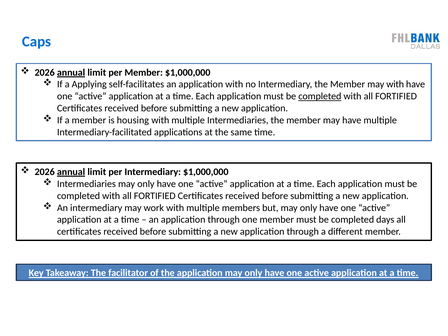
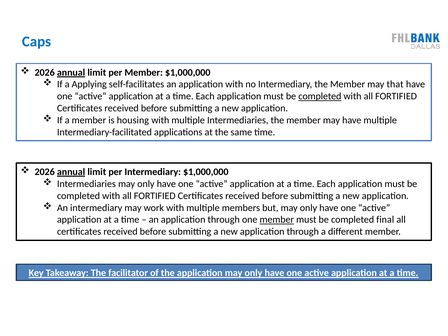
may with: with -> that
member at (277, 220) underline: none -> present
days: days -> final
